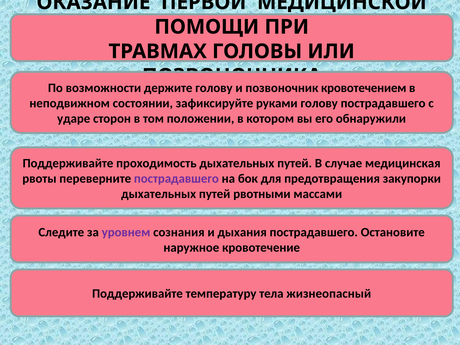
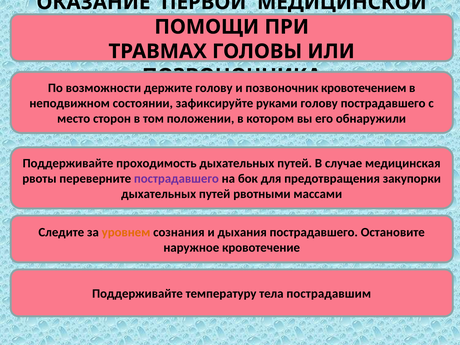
ударе: ударе -> место
уровнем colour: purple -> orange
жизнеопасный: жизнеопасный -> пострадавшим
